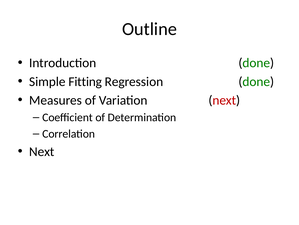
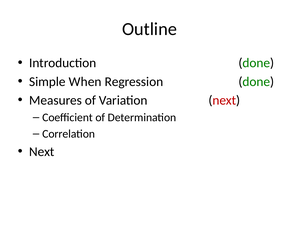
Fitting: Fitting -> When
